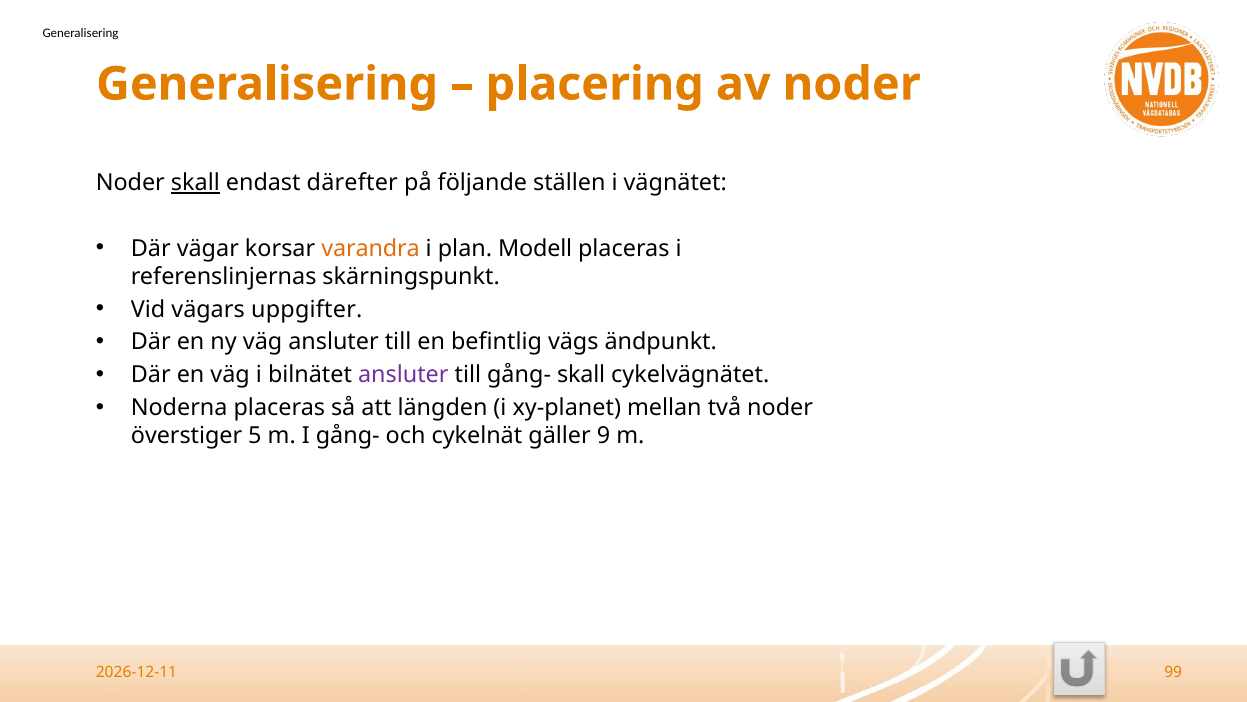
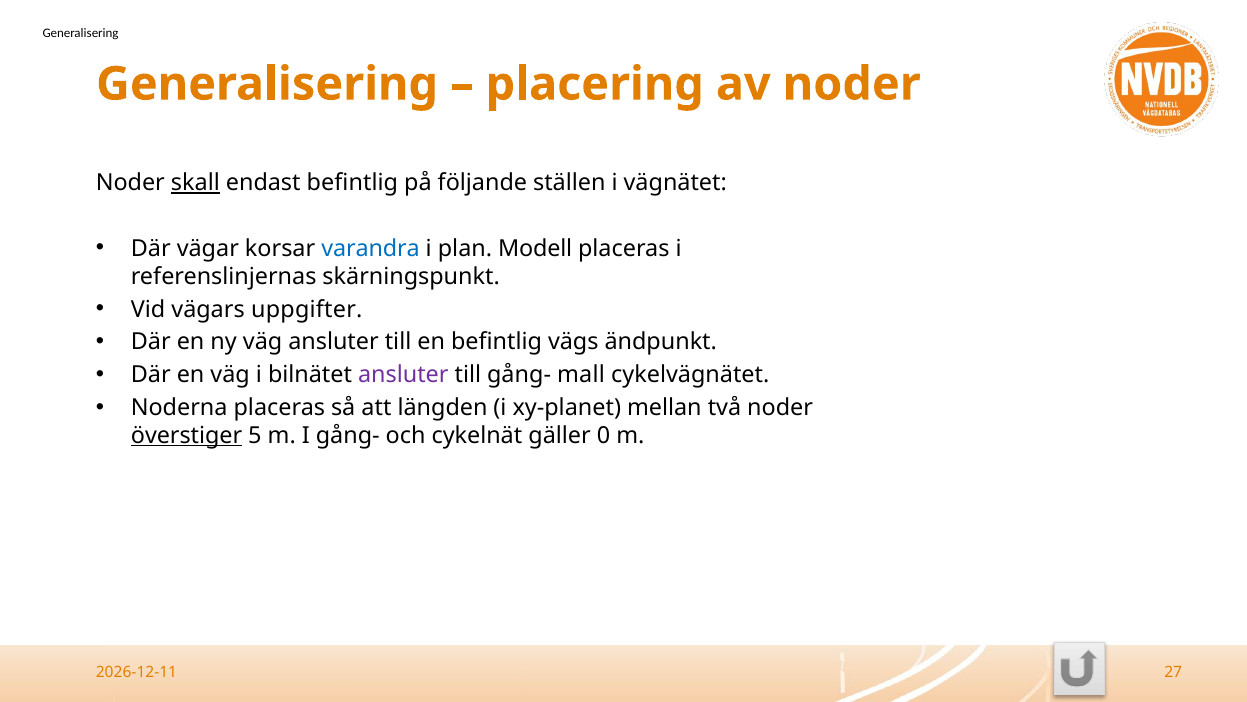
endast därefter: därefter -> befintlig
varandra colour: orange -> blue
gång- skall: skall -> mall
överstiger underline: none -> present
9: 9 -> 0
99: 99 -> 27
